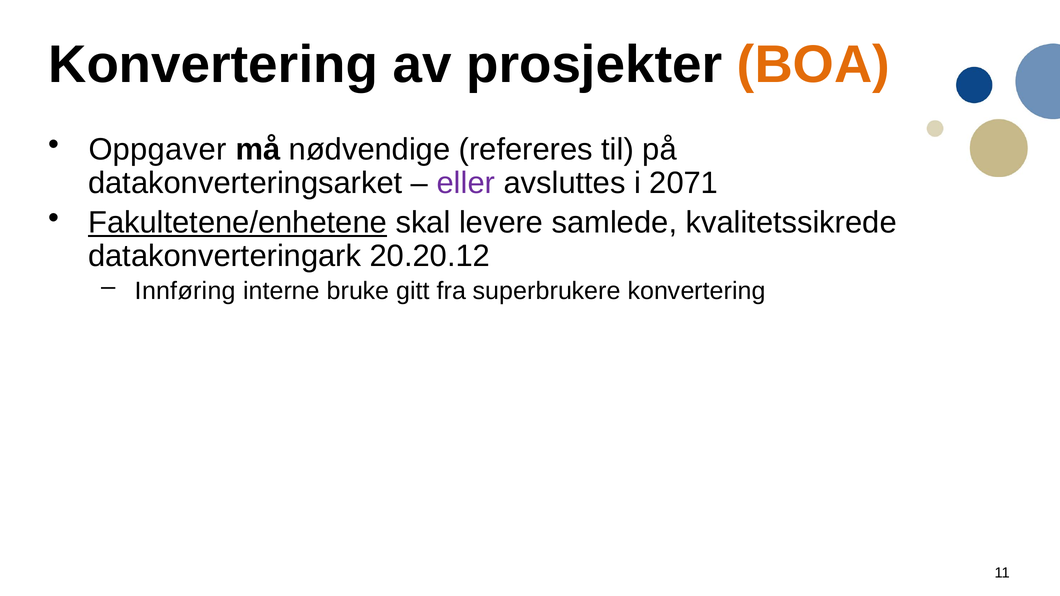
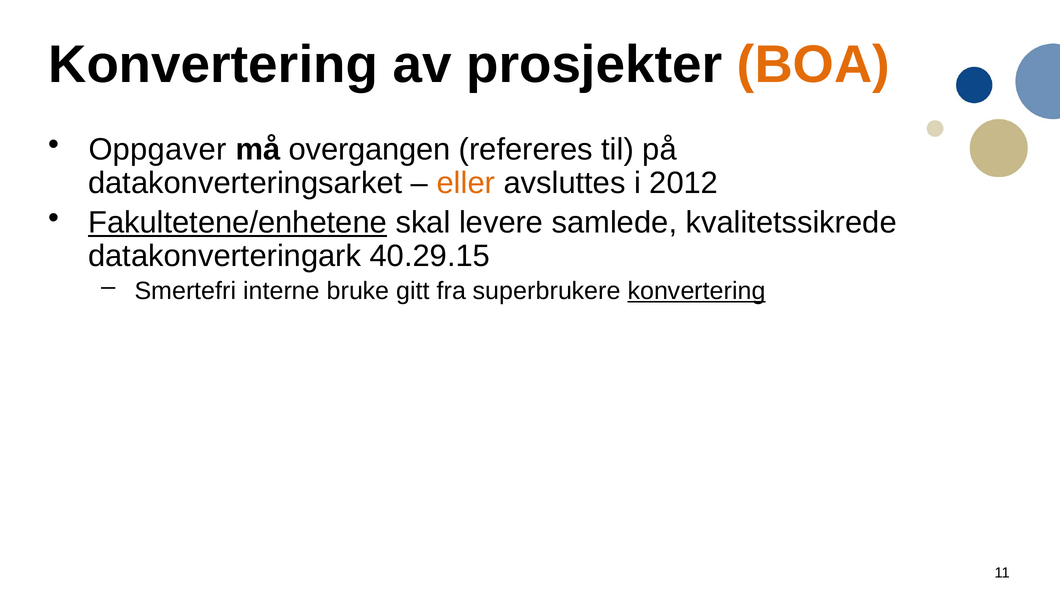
nødvendige: nødvendige -> overgangen
eller colour: purple -> orange
2071: 2071 -> 2012
20.20.12: 20.20.12 -> 40.29.15
Innføring: Innføring -> Smertefri
konvertering at (697, 291) underline: none -> present
